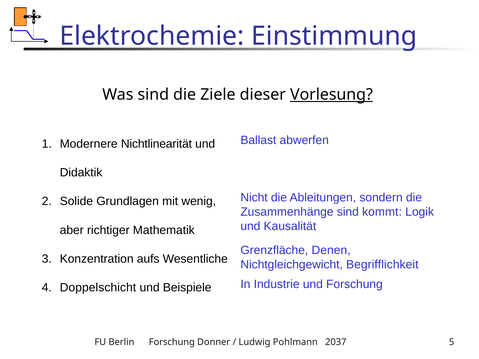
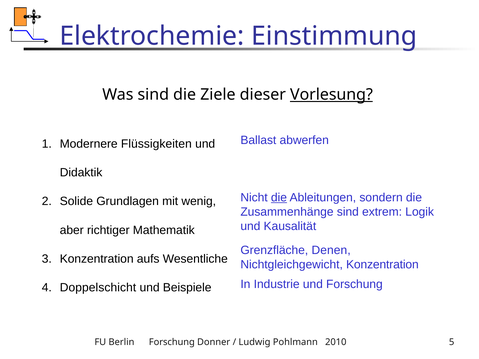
Nichtlinearität: Nichtlinearität -> Flüssigkeiten
die at (279, 198) underline: none -> present
kommt: kommt -> extrem
Nichtgleichgewicht Begrifflichkeit: Begrifflichkeit -> Konzentration
2037: 2037 -> 2010
